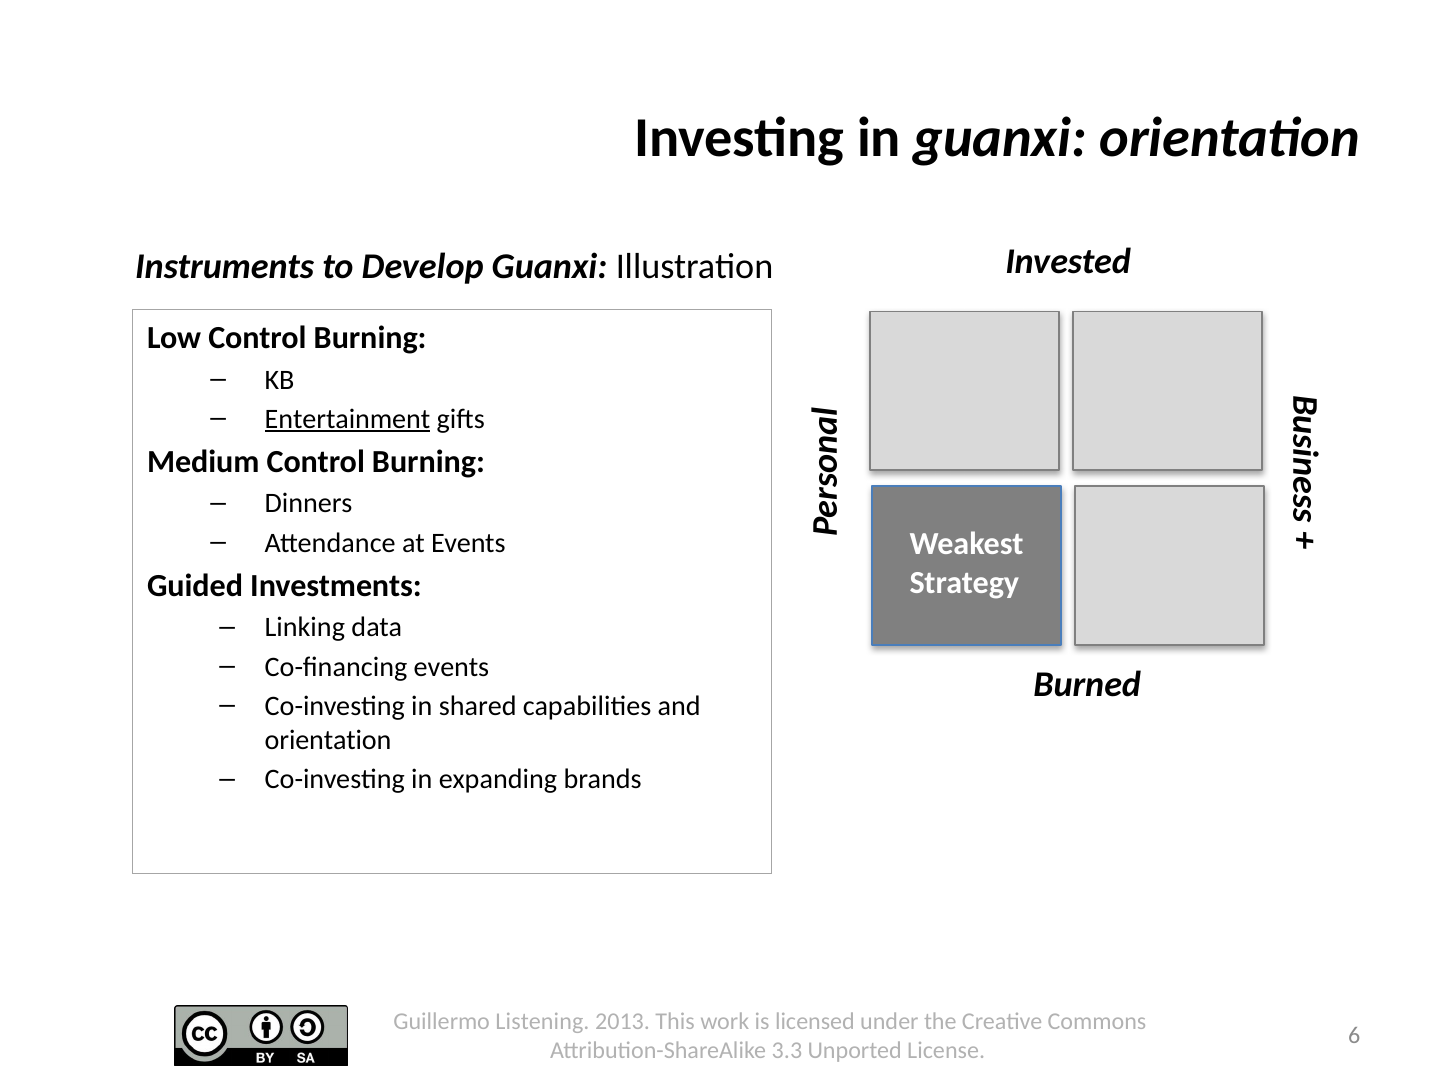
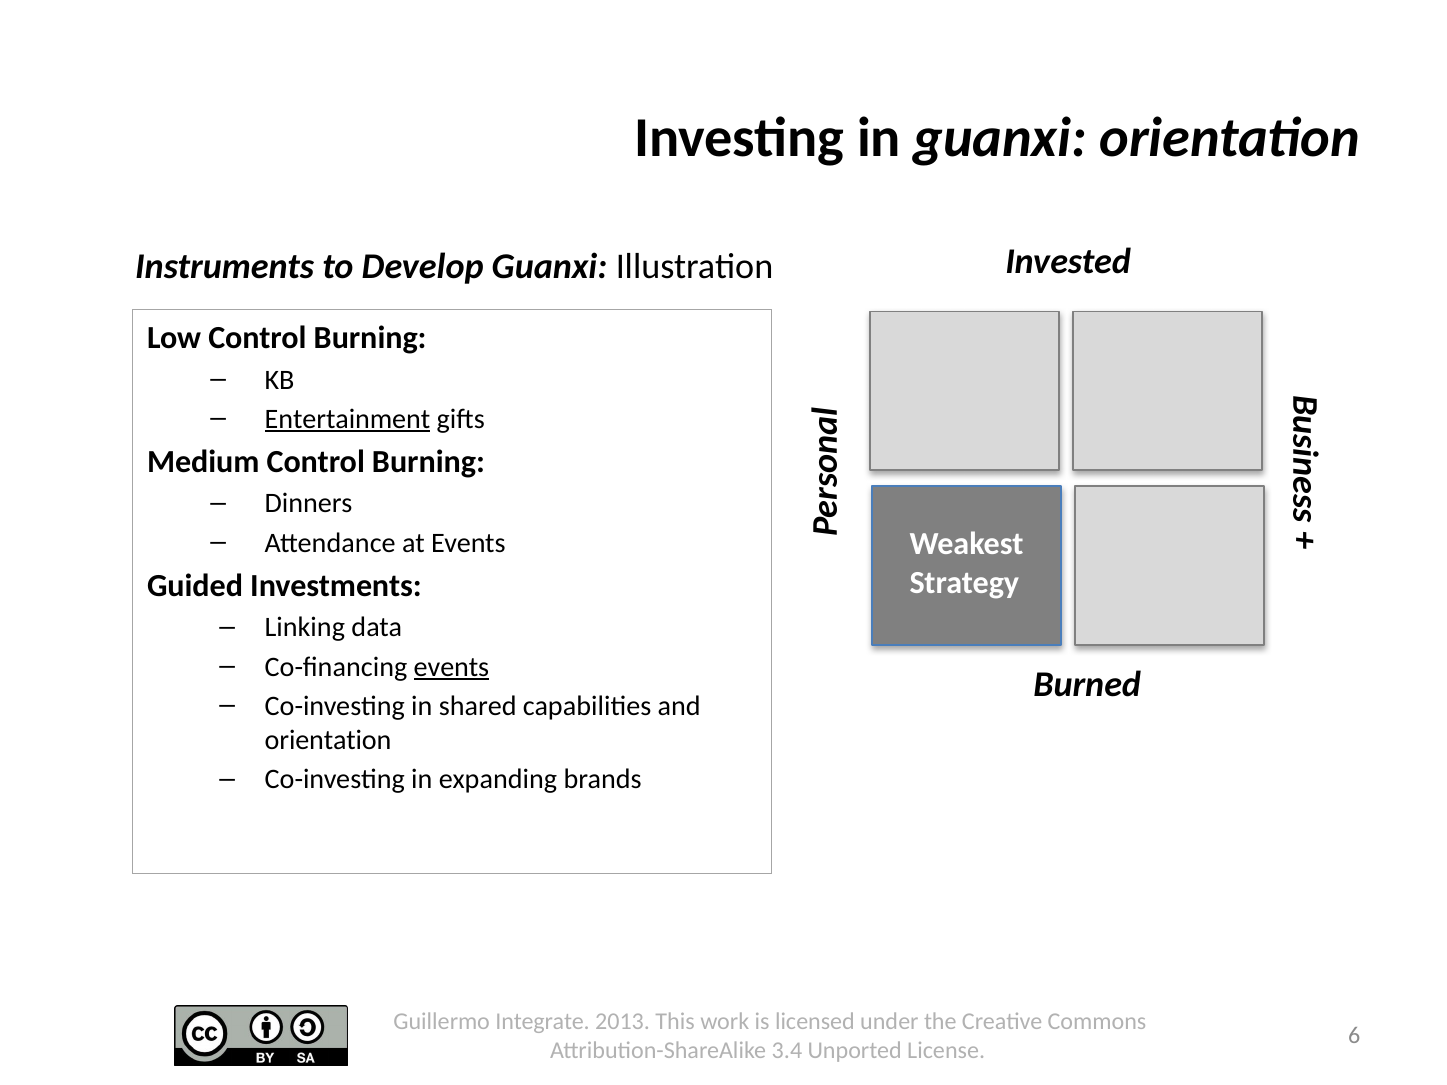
events at (451, 667) underline: none -> present
Listening: Listening -> Integrate
3.3: 3.3 -> 3.4
